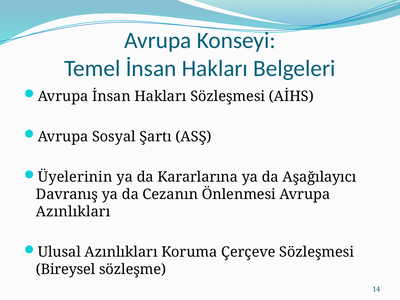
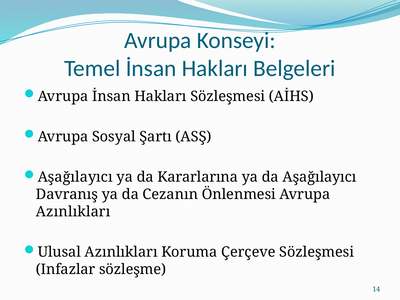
Üyelerinin at (75, 177): Üyelerinin -> Aşağılayıcı
Bireysel: Bireysel -> Infazlar
